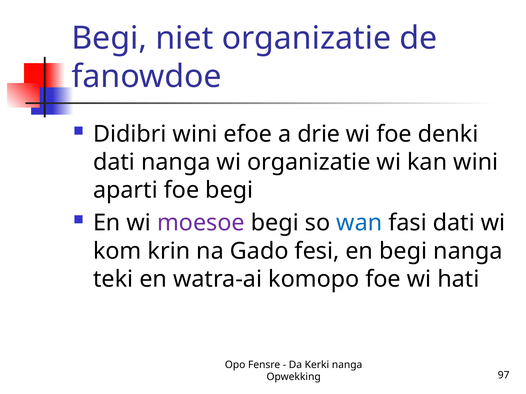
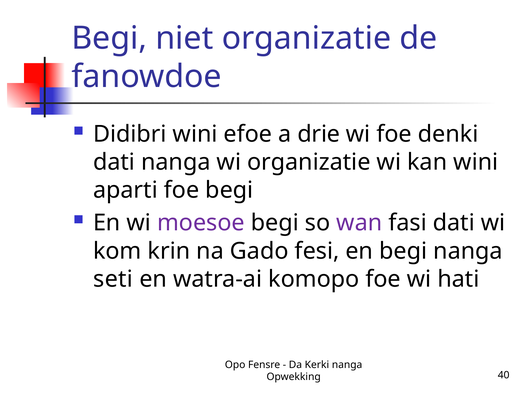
wan colour: blue -> purple
teki: teki -> seti
97: 97 -> 40
